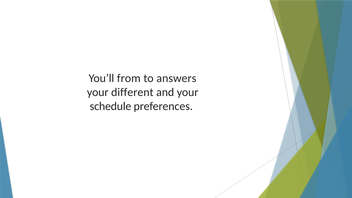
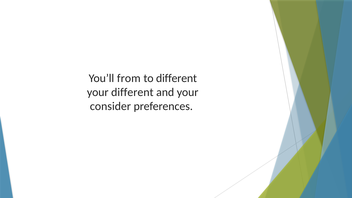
to answers: answers -> different
schedule: schedule -> consider
